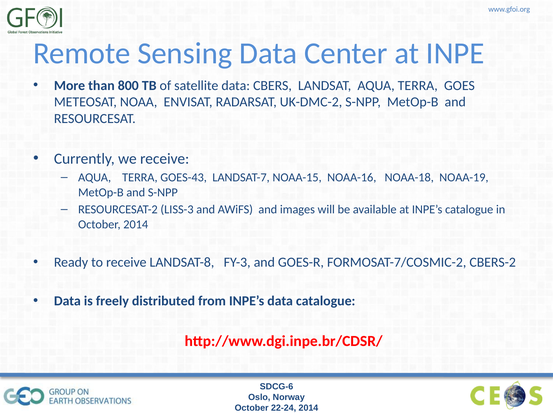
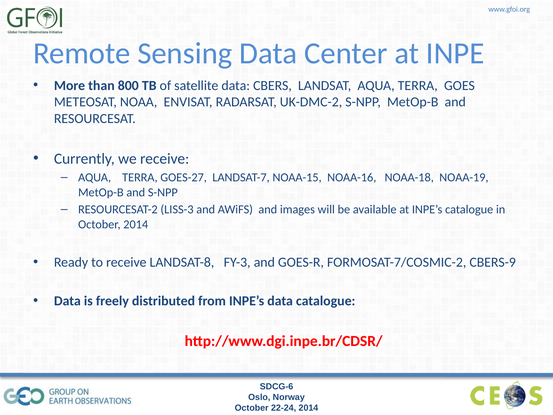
GOES-43: GOES-43 -> GOES-27
CBERS-2: CBERS-2 -> CBERS-9
